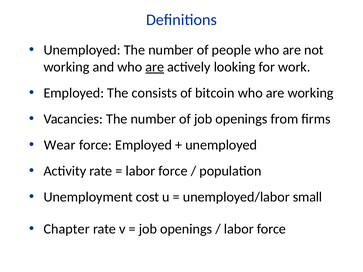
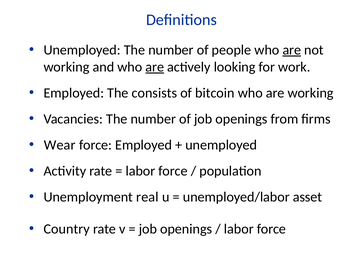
are at (292, 50) underline: none -> present
cost: cost -> real
small: small -> asset
Chapter: Chapter -> Country
